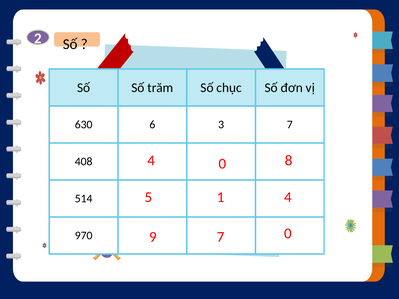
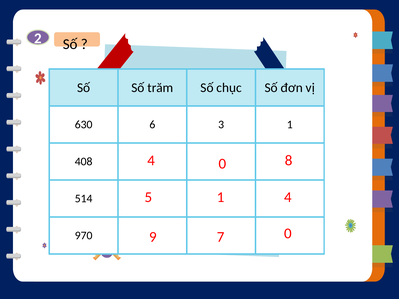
7 at (290, 125): 7 -> 1
